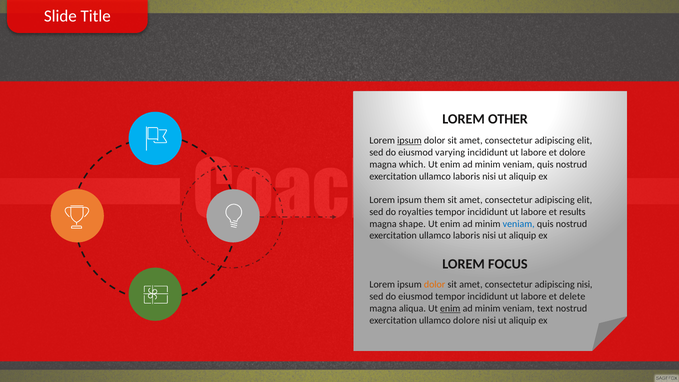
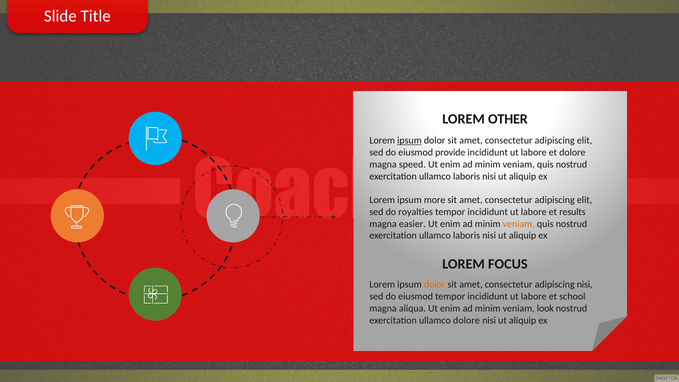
varying: varying -> provide
which: which -> speed
them: them -> more
shape: shape -> easier
veniam at (519, 224) colour: blue -> orange
delete: delete -> school
enim at (450, 308) underline: present -> none
text: text -> look
